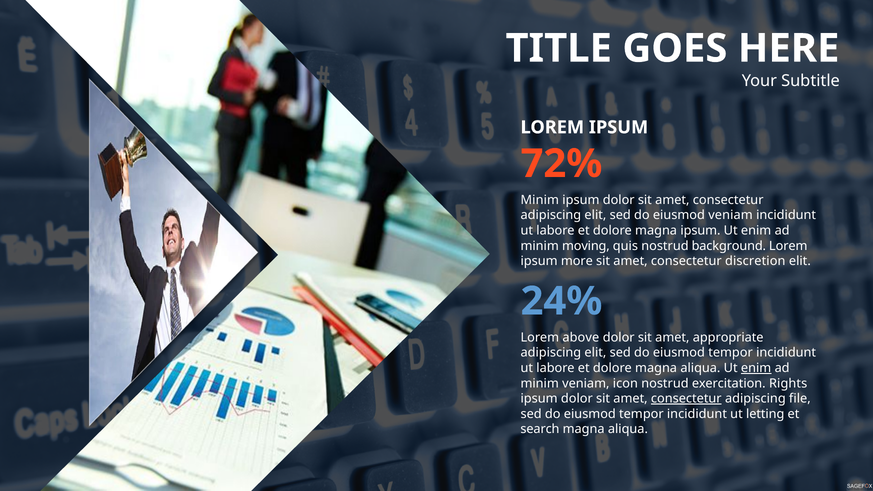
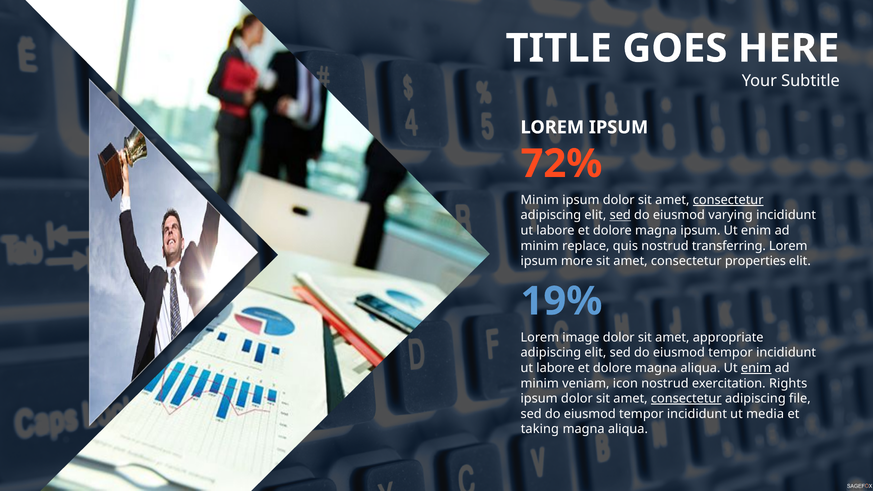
consectetur at (728, 200) underline: none -> present
sed at (620, 215) underline: none -> present
eiusmod veniam: veniam -> varying
moving: moving -> replace
background: background -> transferring
discretion: discretion -> properties
24%: 24% -> 19%
above: above -> image
letting: letting -> media
search: search -> taking
